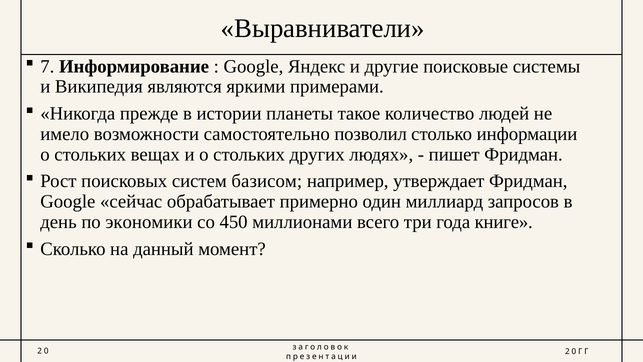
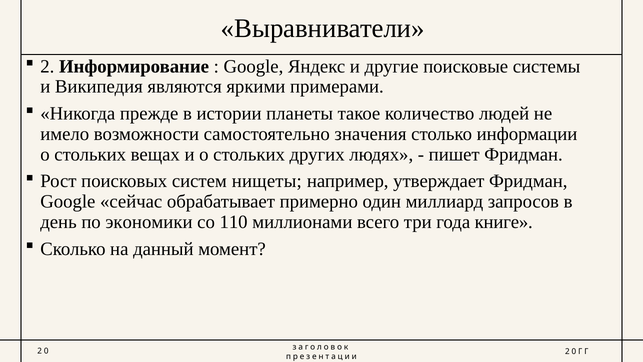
7: 7 -> 2
позволил: позволил -> значения
базисом: базисом -> нищеты
450: 450 -> 110
